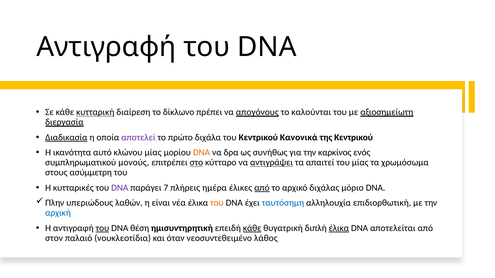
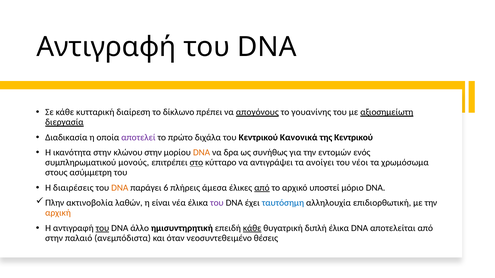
κυτταρική underline: present -> none
καλούνται: καλούνται -> γουανίνης
Διαδικασία underline: present -> none
ικανότητα αυτό: αυτό -> στην
κλώνου μίας: μίας -> στην
καρκίνος: καρκίνος -> εντομών
αντιγράψει underline: present -> none
απαιτεί: απαιτεί -> ανοίγει
του μίας: μίας -> νέοι
κυτταρικές: κυτταρικές -> διαιρέσεις
DNA at (120, 188) colour: purple -> orange
7: 7 -> 6
ημέρα: ημέρα -> άμεσα
διχάλας: διχάλας -> υποστεί
υπεριώδους: υπεριώδους -> ακτινοβολία
του at (217, 203) colour: orange -> purple
αρχική colour: blue -> orange
θέση: θέση -> άλλο
έλικα at (339, 228) underline: present -> none
στον at (54, 238): στον -> στην
νουκλεοτίδια: νουκλεοτίδια -> ανεμπόδιστα
λάθος: λάθος -> θέσεις
